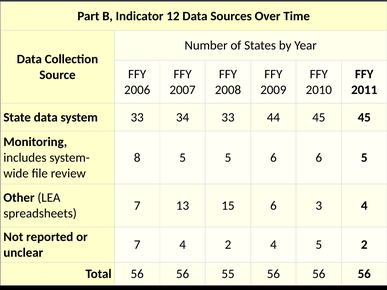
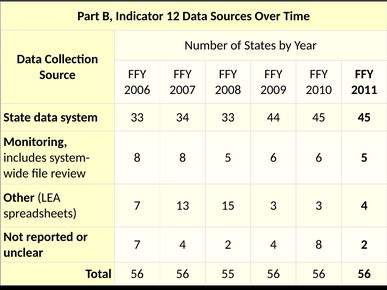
8 5: 5 -> 8
15 6: 6 -> 3
4 5: 5 -> 8
